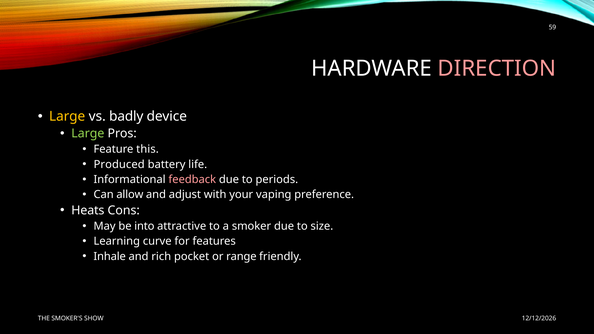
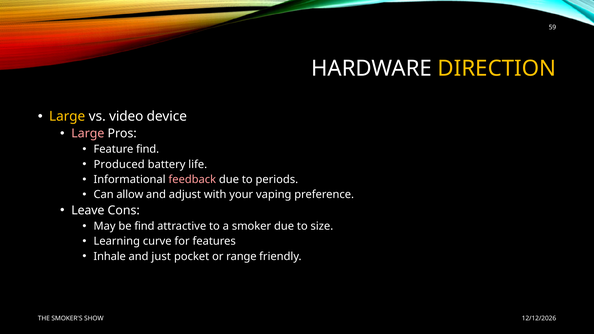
DIRECTION colour: pink -> yellow
badly: badly -> video
Large at (88, 134) colour: light green -> pink
Feature this: this -> find
Heats: Heats -> Leave
be into: into -> find
rich: rich -> just
